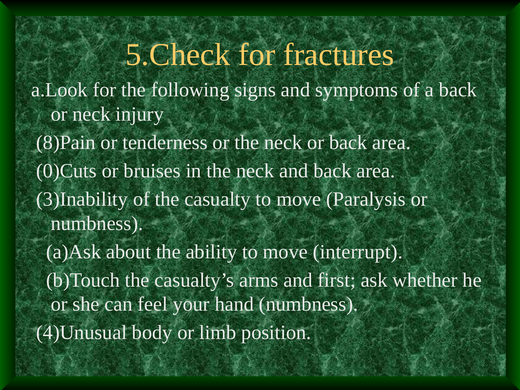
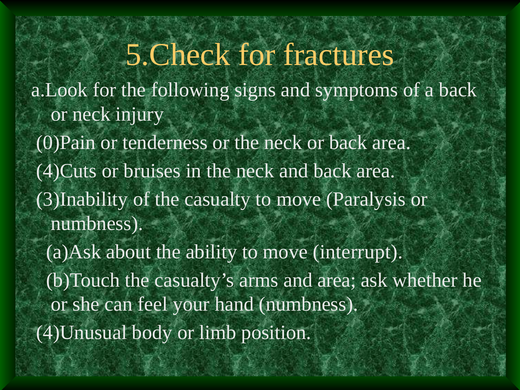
8)Pain: 8)Pain -> 0)Pain
0)Cuts: 0)Cuts -> 4)Cuts
and first: first -> area
